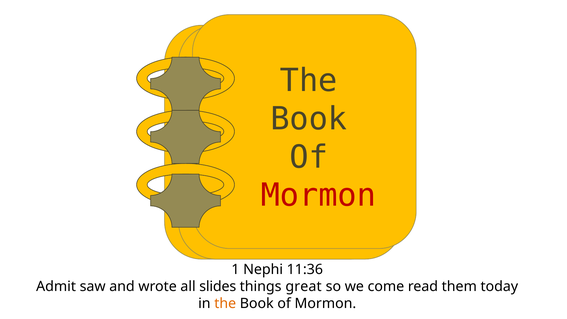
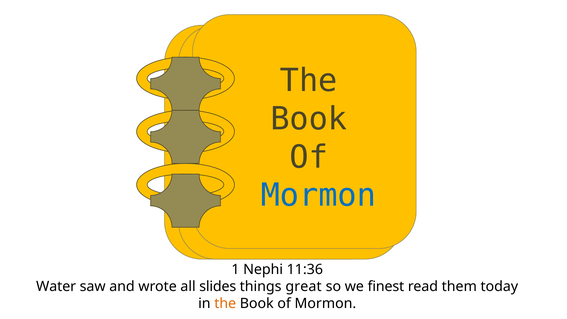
Mormon at (318, 195) colour: red -> blue
Admit: Admit -> Water
come: come -> finest
